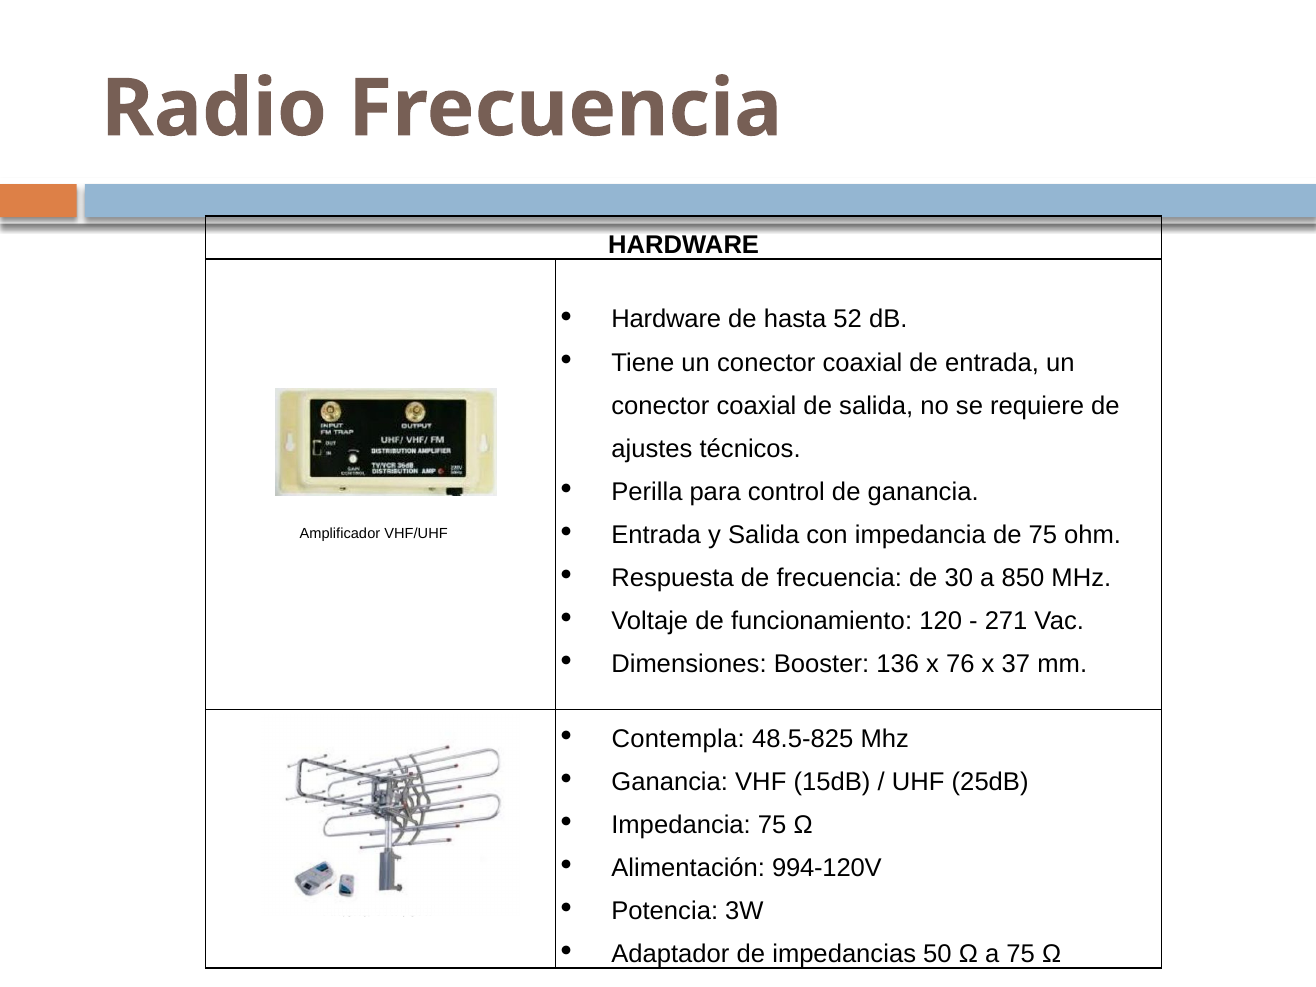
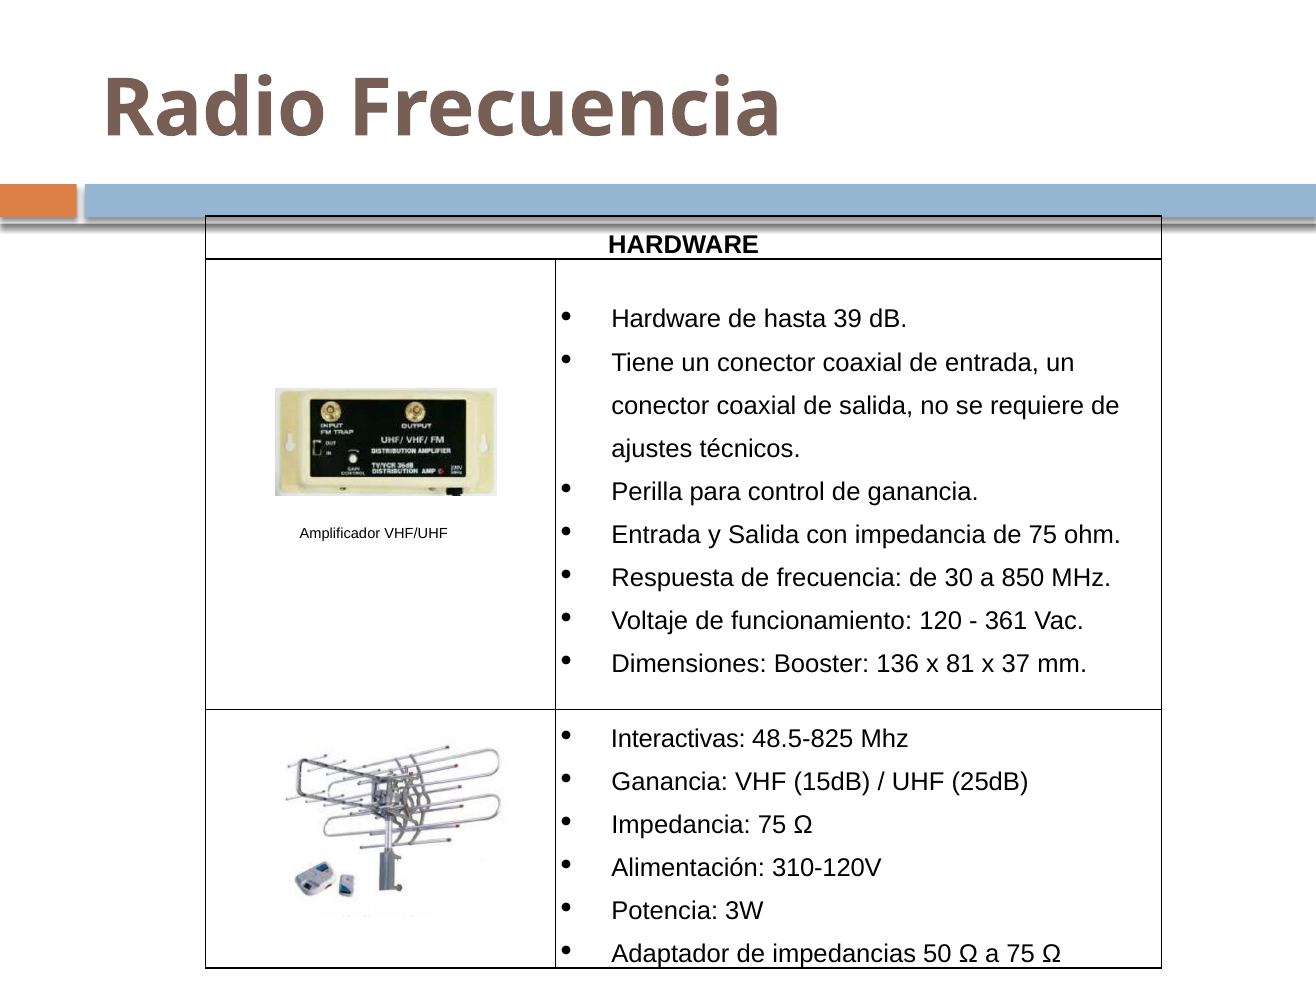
52: 52 -> 39
271: 271 -> 361
76: 76 -> 81
Contempla: Contempla -> Interactivas
994-120V: 994-120V -> 310-120V
